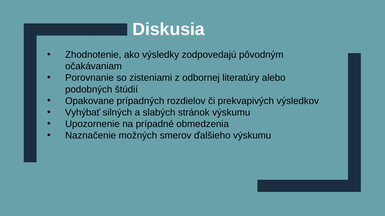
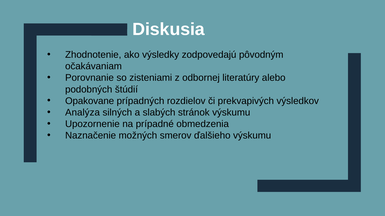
Vyhýbať: Vyhýbať -> Analýza
